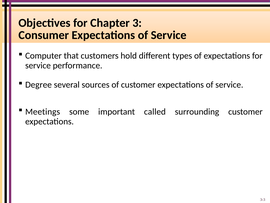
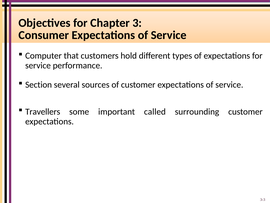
Degree: Degree -> Section
Meetings: Meetings -> Travellers
